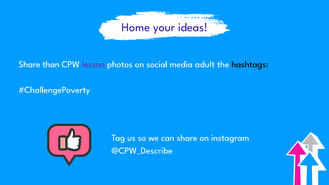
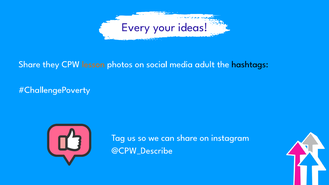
Home: Home -> Every
than: than -> they
lesson colour: purple -> orange
